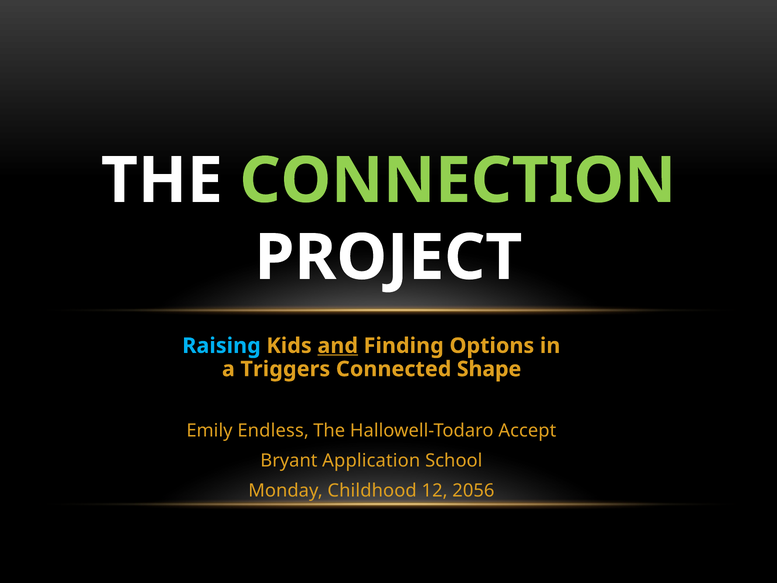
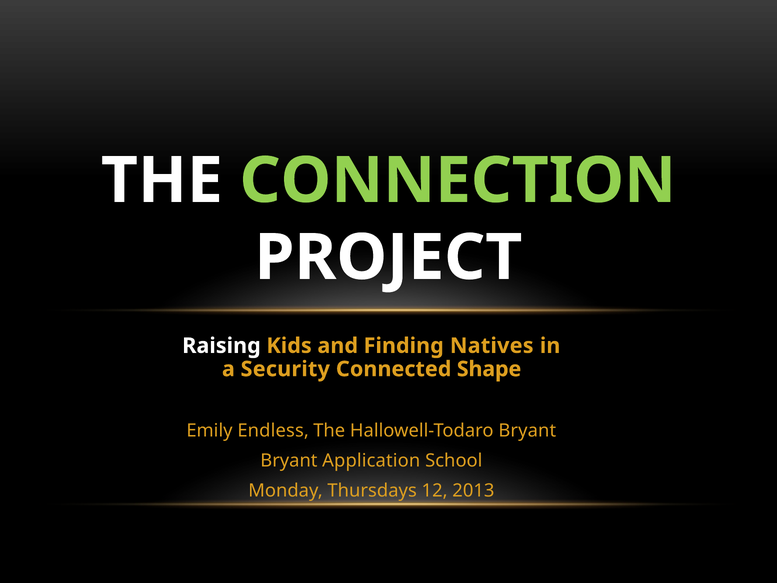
Raising colour: light blue -> white
and underline: present -> none
Options: Options -> Natives
Triggers: Triggers -> Security
Hallowell-Todaro Accept: Accept -> Bryant
Childhood: Childhood -> Thursdays
2056: 2056 -> 2013
